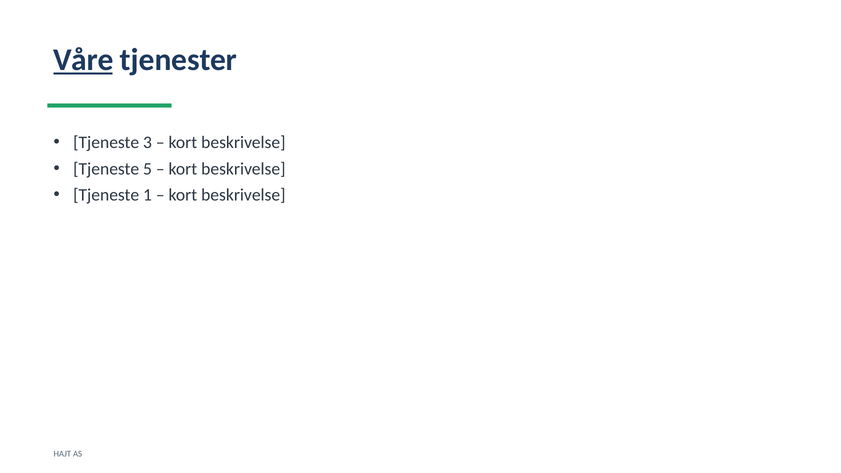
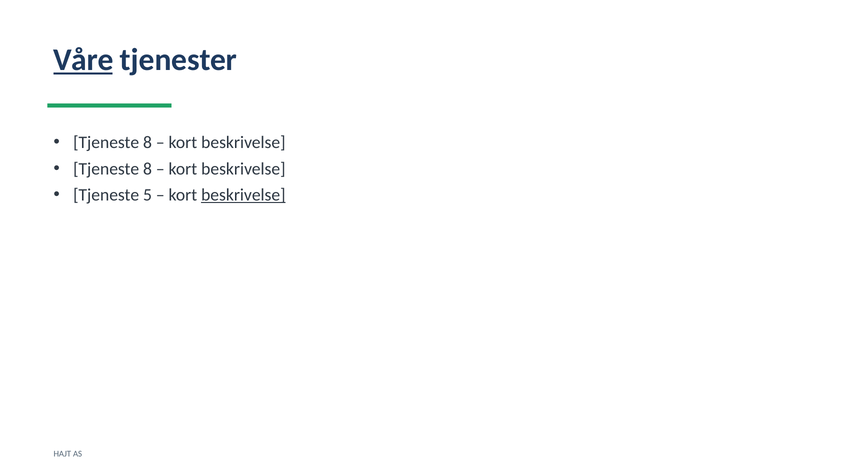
3 at (147, 142): 3 -> 8
5 at (147, 169): 5 -> 8
1: 1 -> 5
beskrivelse at (243, 195) underline: none -> present
